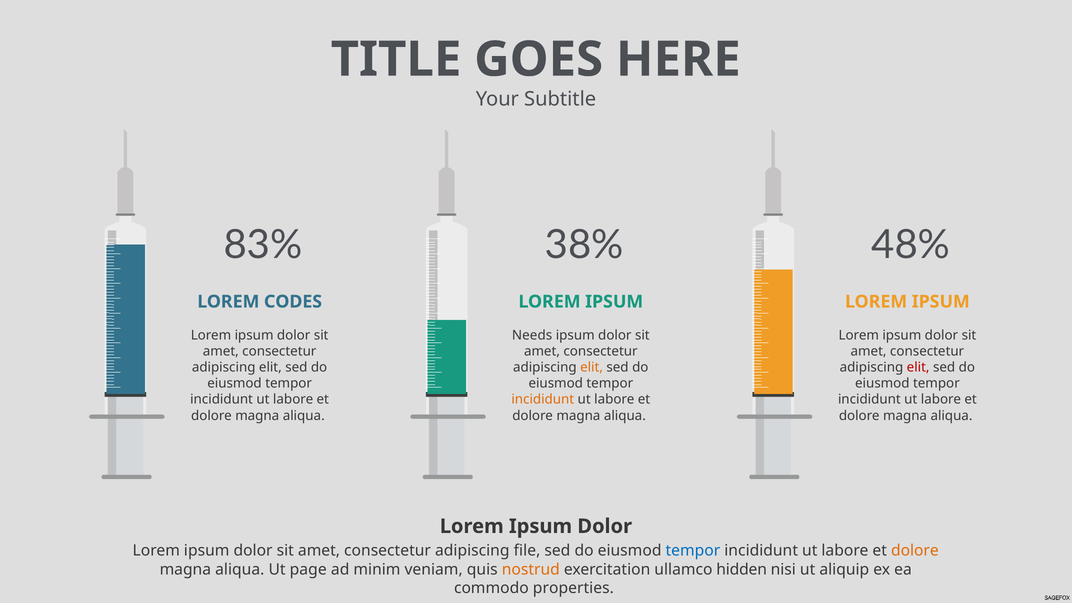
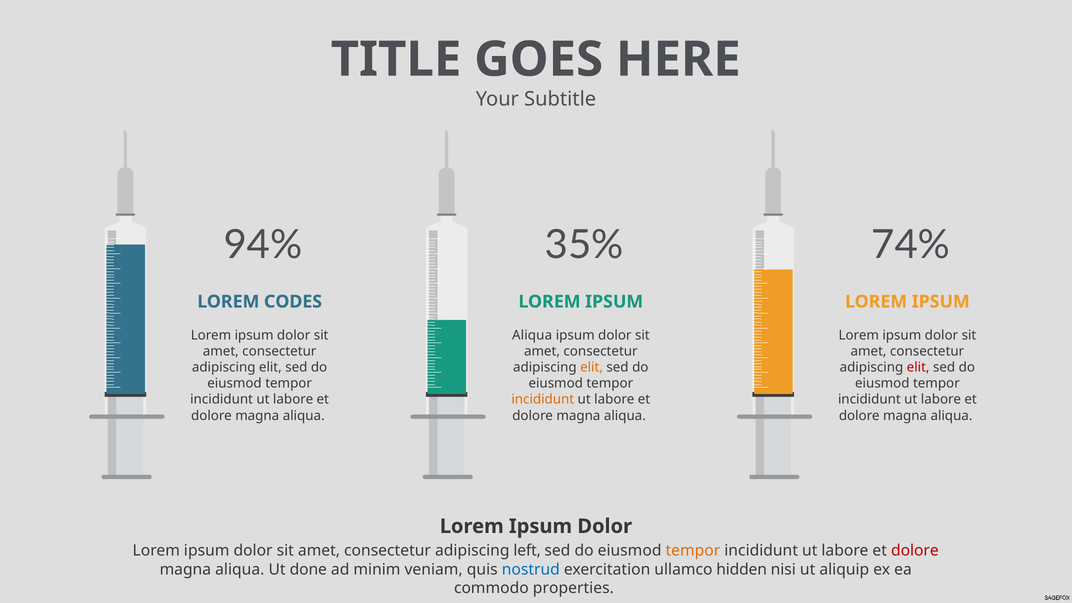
83%: 83% -> 94%
38%: 38% -> 35%
48%: 48% -> 74%
Needs at (532, 335): Needs -> Aliqua
file: file -> left
tempor at (693, 551) colour: blue -> orange
dolore at (915, 551) colour: orange -> red
page: page -> done
nostrud colour: orange -> blue
